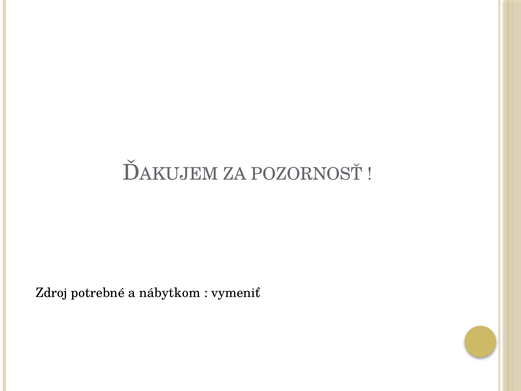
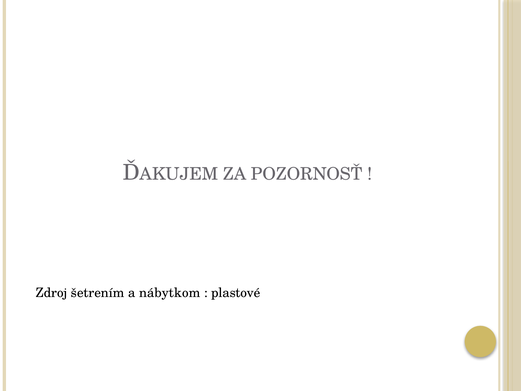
potrebné: potrebné -> šetrením
vymeniť: vymeniť -> plastové
